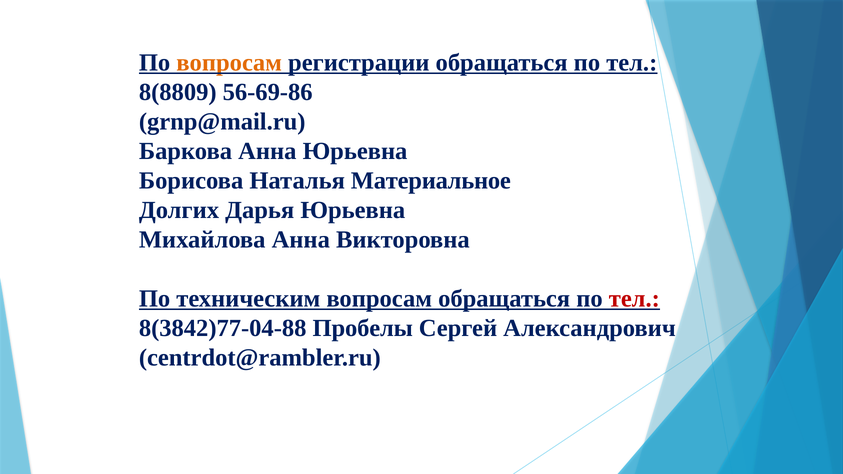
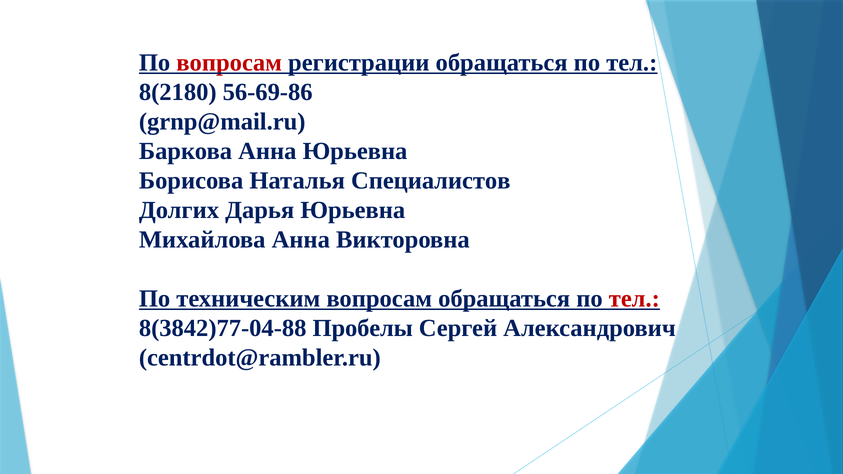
вопросам at (229, 62) colour: orange -> red
8(8809: 8(8809 -> 8(2180
Материальное: Материальное -> Специалистов
